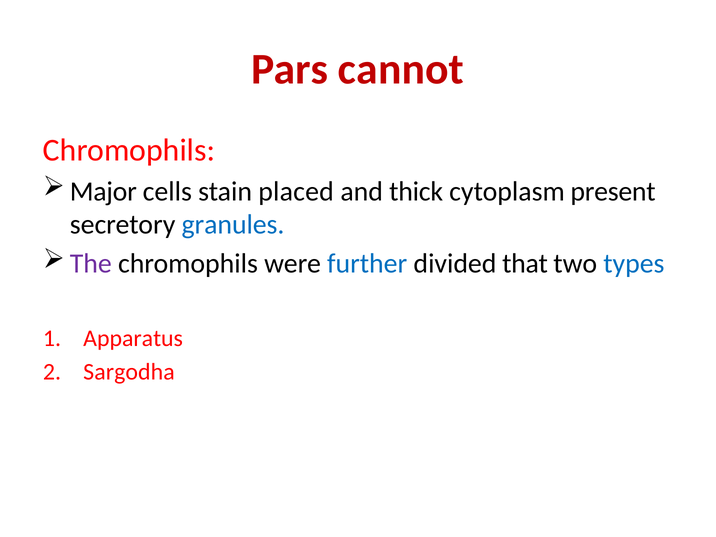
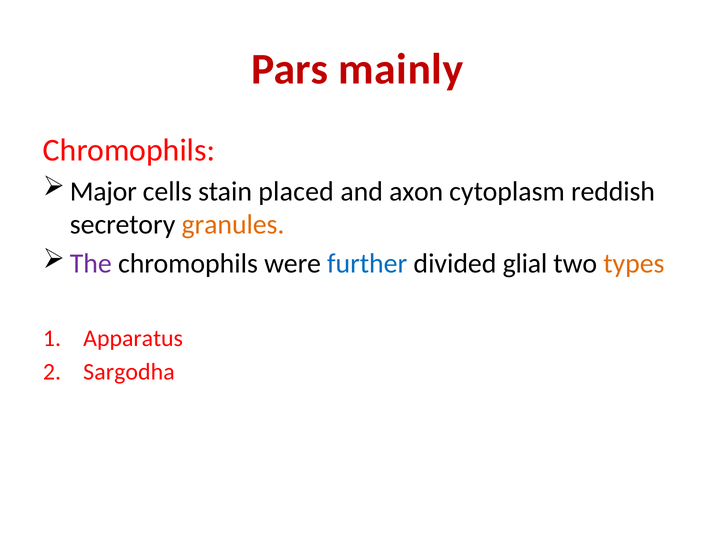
cannot: cannot -> mainly
thick: thick -> axon
present: present -> reddish
granules colour: blue -> orange
that: that -> glial
types colour: blue -> orange
